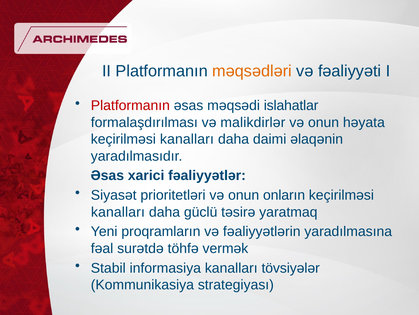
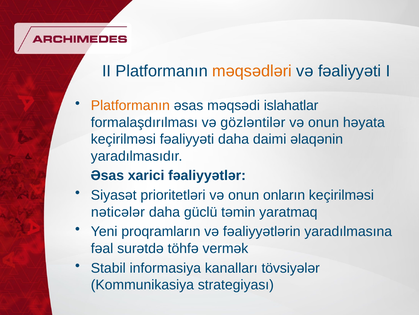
Platformanın at (130, 105) colour: red -> orange
malikdirlər: malikdirlər -> gözləntilər
kanalları at (187, 139): kanalları -> fəaliyyəti
kanalları at (118, 212): kanalları -> nəticələr
təsirə: təsirə -> təmin
